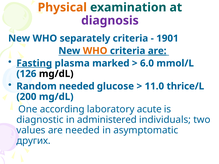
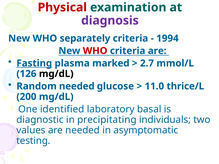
Physical colour: orange -> red
1901: 1901 -> 1994
WHO at (95, 51) colour: orange -> red
are at (157, 51) underline: present -> none
6.0: 6.0 -> 2.7
according: according -> identified
acute: acute -> basal
administered: administered -> precipitating
других: других -> testing
